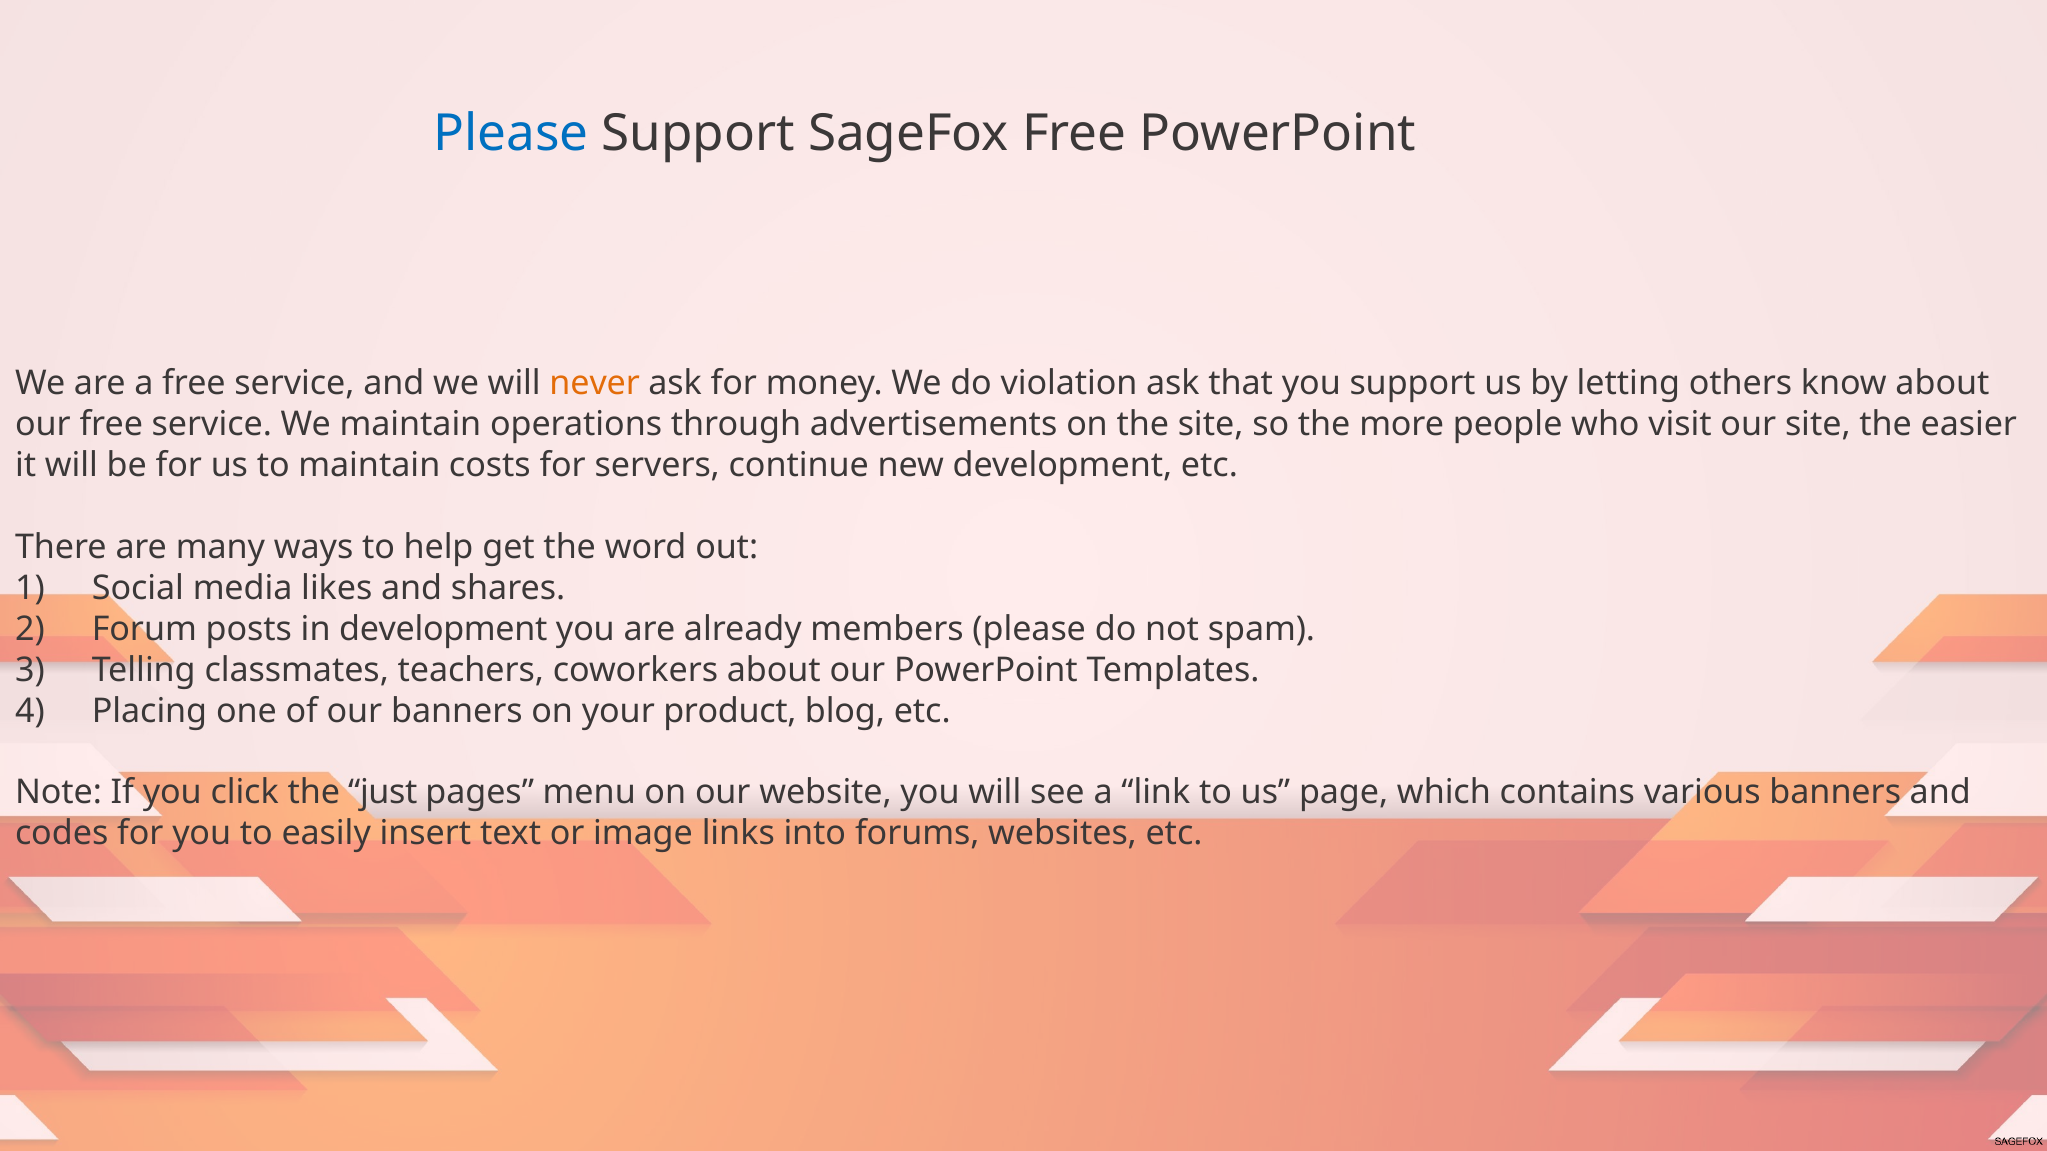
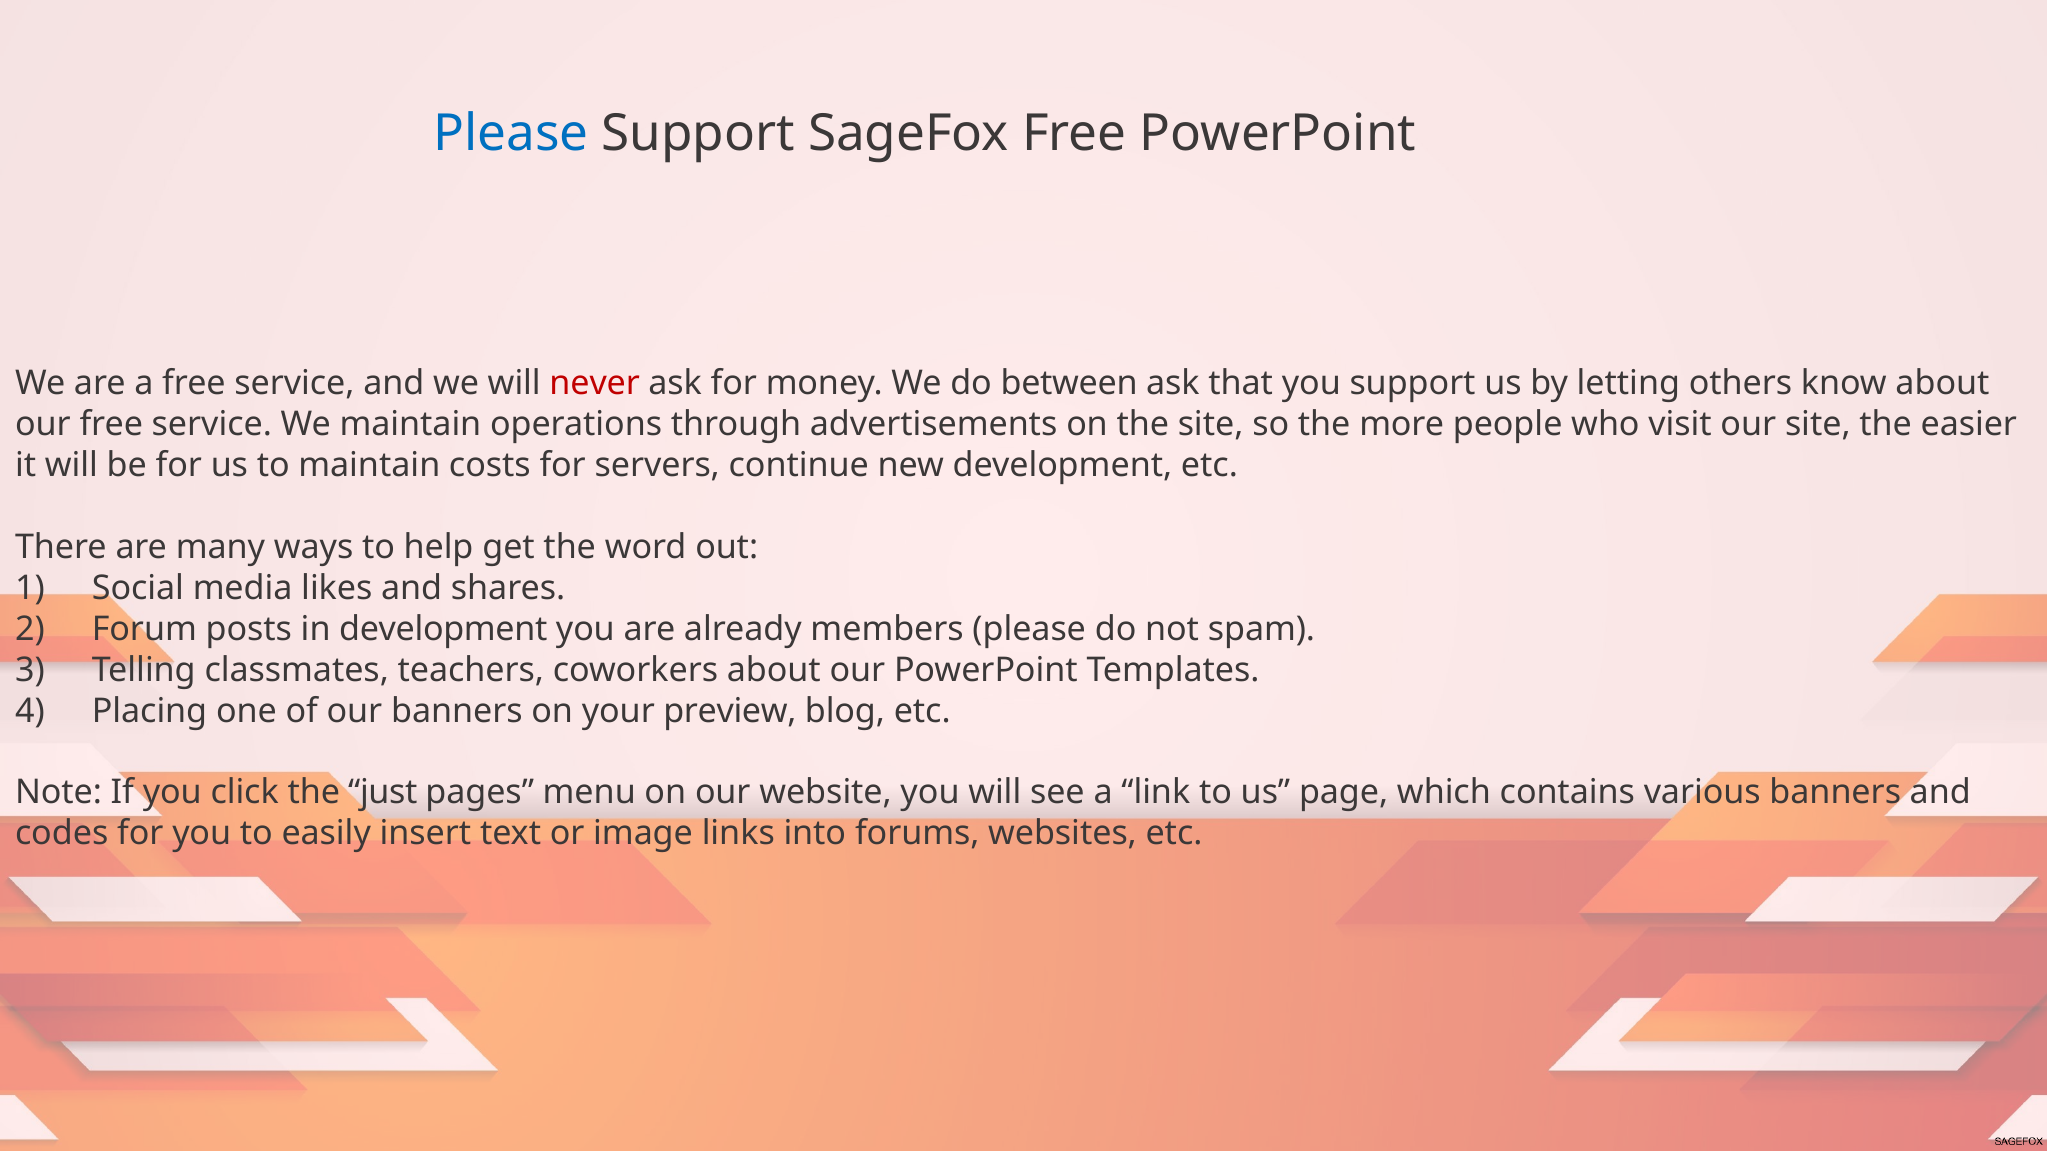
never colour: orange -> red
violation: violation -> between
product: product -> preview
